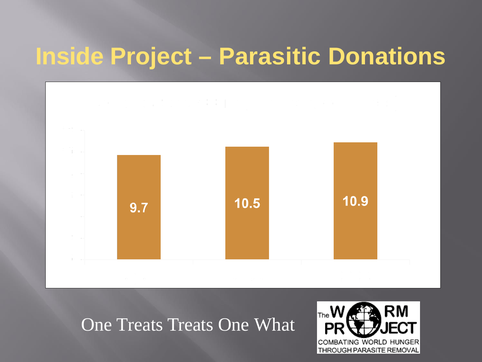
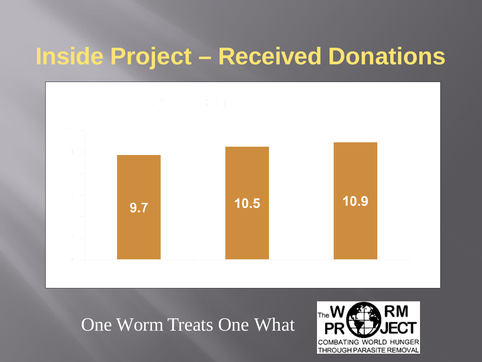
Parasitic: Parasitic -> Received
One Treats: Treats -> Worm
